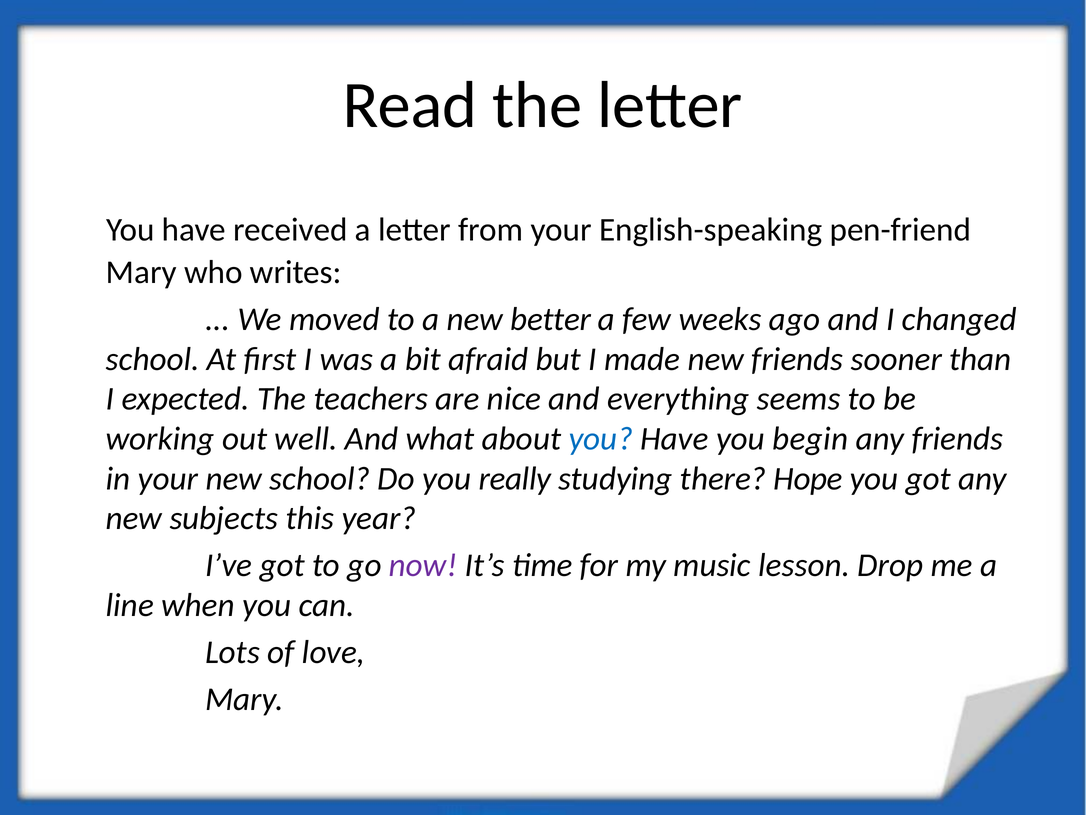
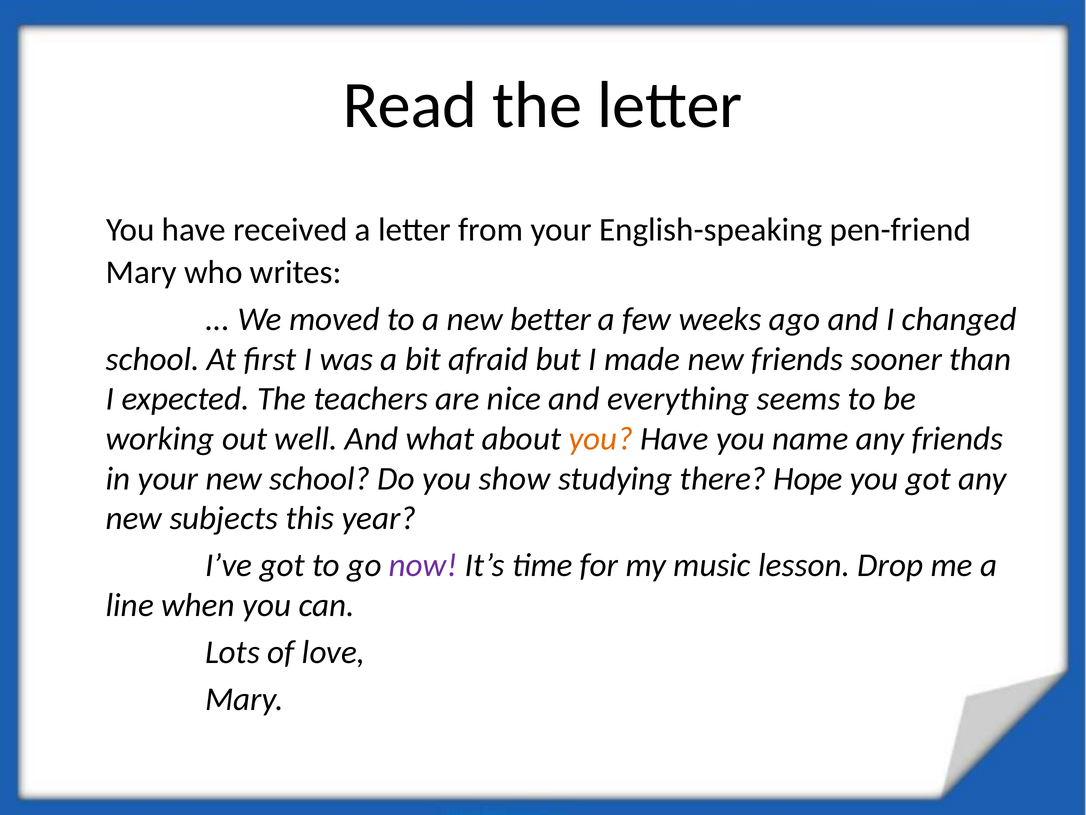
you at (601, 438) colour: blue -> orange
begin: begin -> name
really: really -> show
